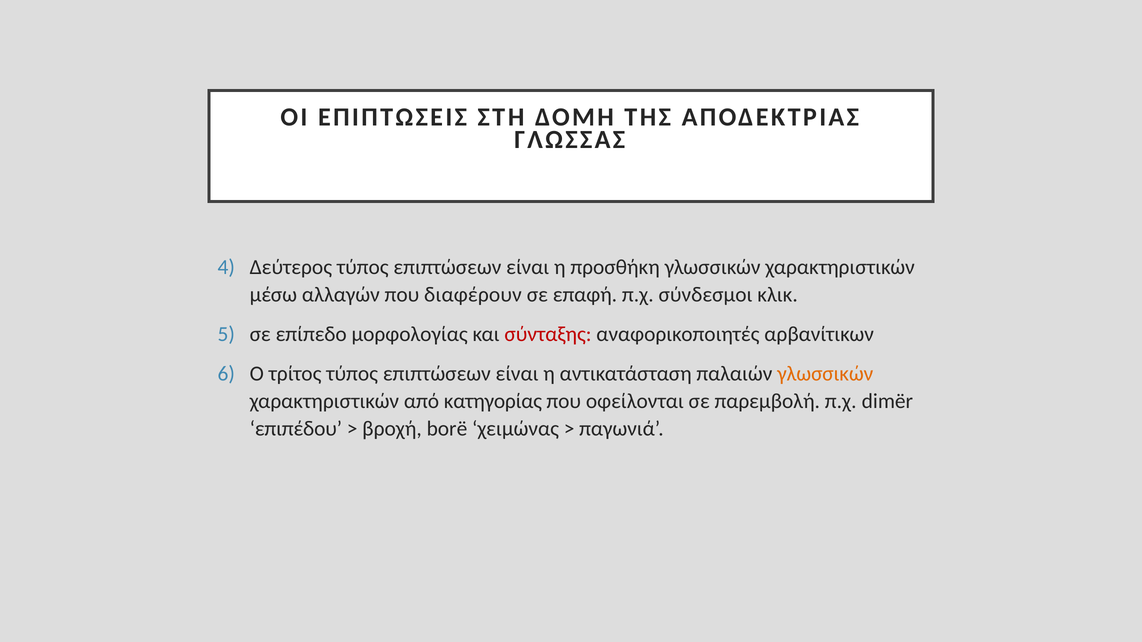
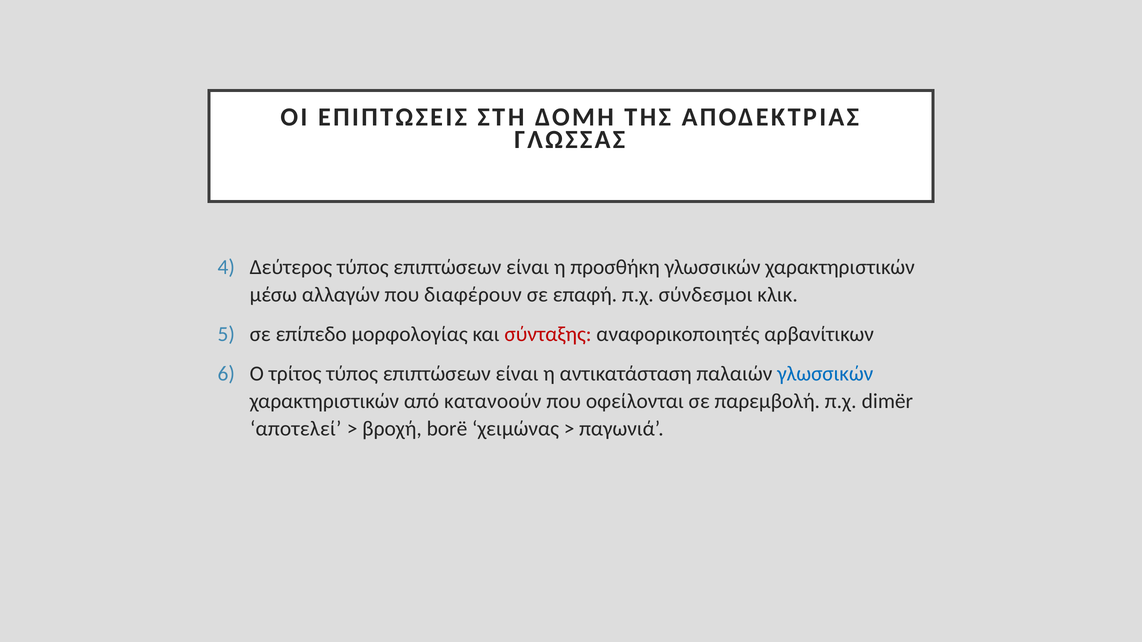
γλωσσικών at (825, 374) colour: orange -> blue
κατηγορίας: κατηγορίας -> κατανοούν
επιπέδου: επιπέδου -> αποτελεί
